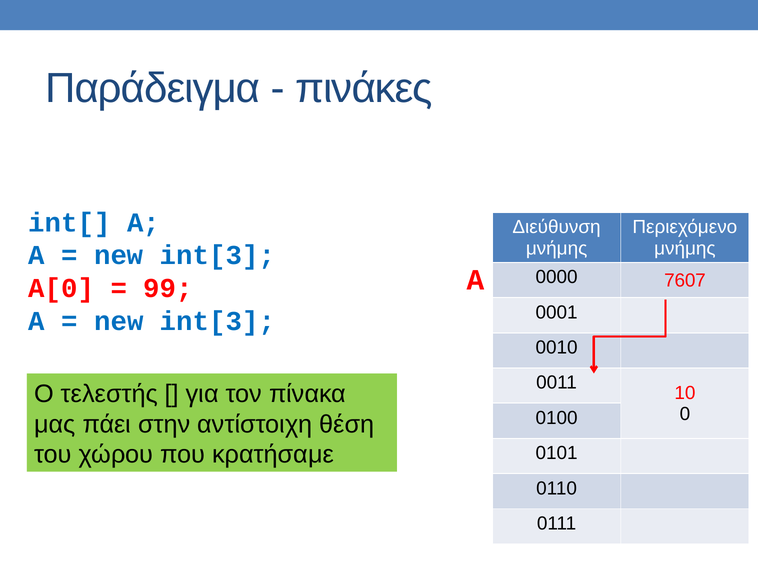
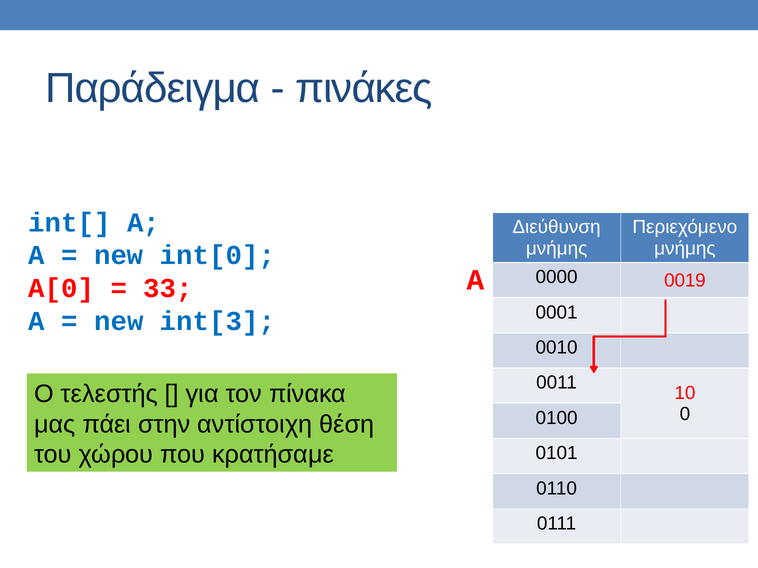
int[3 at (217, 256): int[3 -> int[0
7607: 7607 -> 0019
99: 99 -> 33
